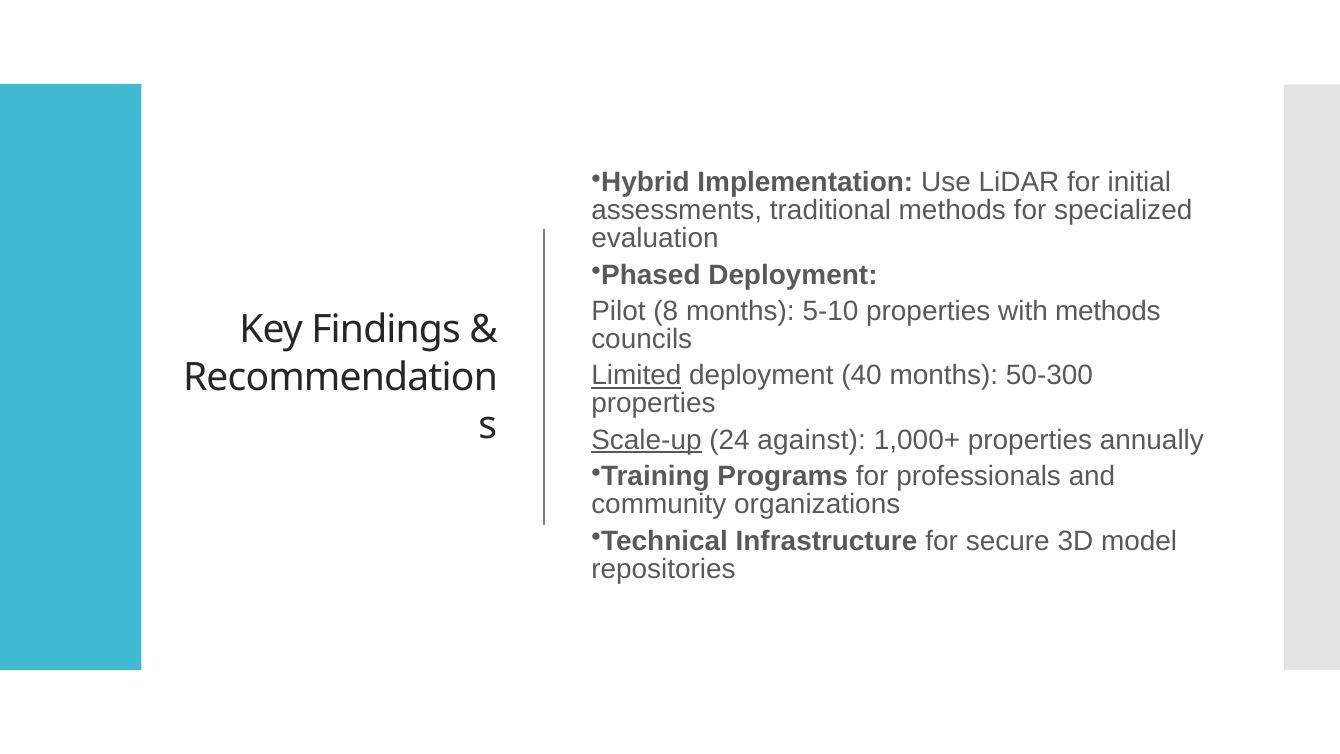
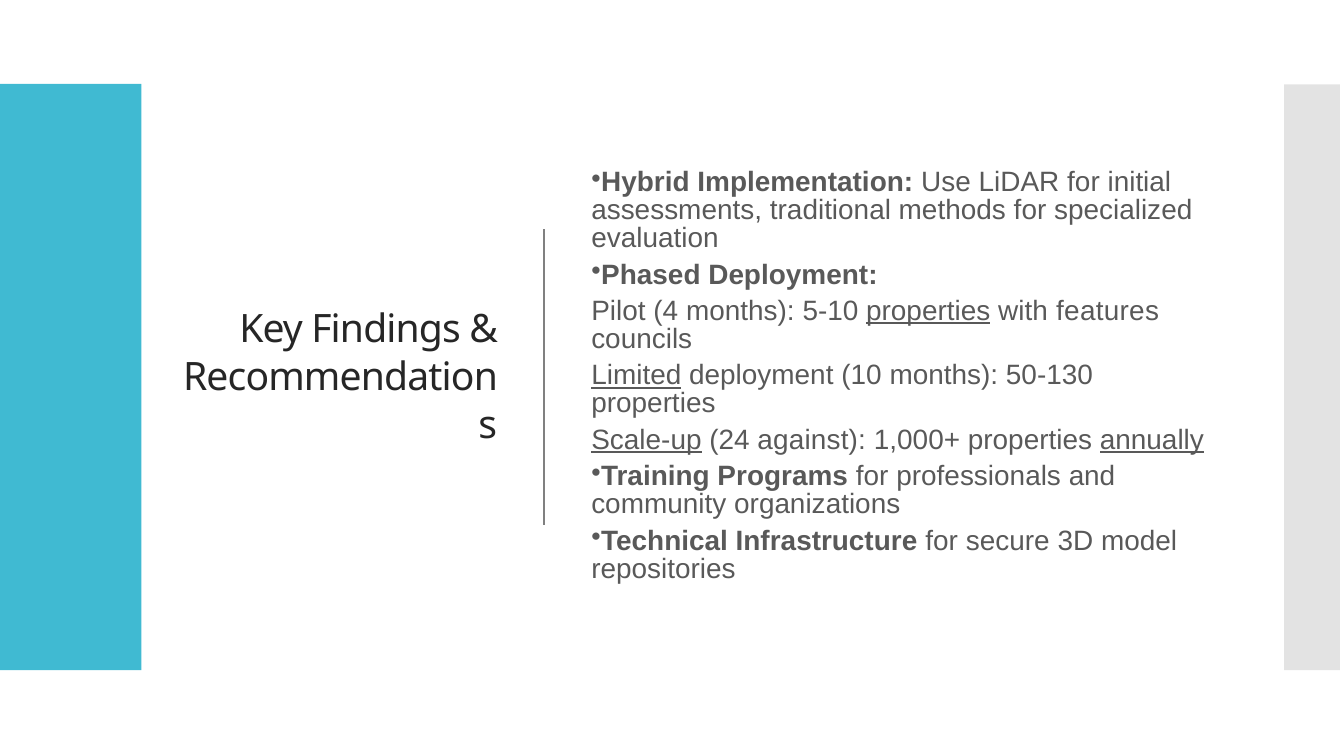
8: 8 -> 4
properties at (928, 311) underline: none -> present
with methods: methods -> features
40: 40 -> 10
50-300: 50-300 -> 50-130
annually underline: none -> present
